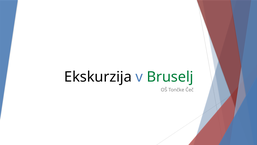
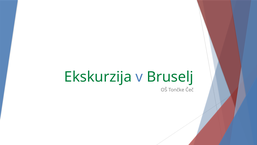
Ekskurzija colour: black -> green
